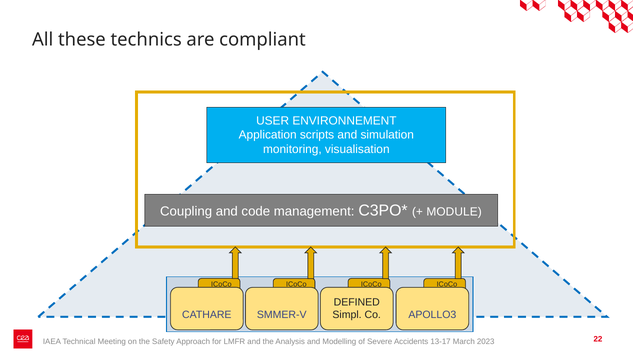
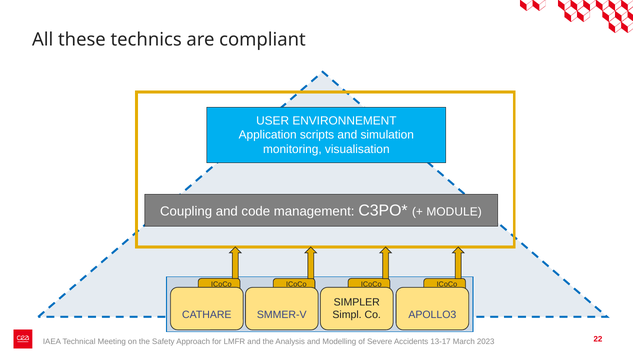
DEFINED: DEFINED -> SIMPLER
